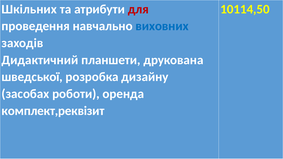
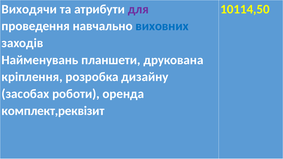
Шкільних: Шкільних -> Виходячи
для colour: red -> purple
Дидактичний: Дидактичний -> Найменувань
шведської: шведської -> кріплення
